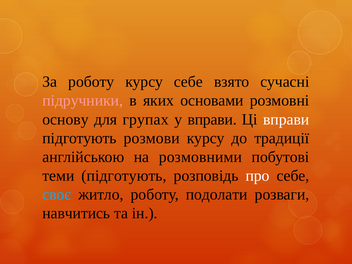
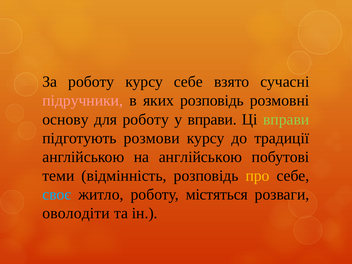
яких основами: основами -> розповідь
для групах: групах -> роботу
вправи at (286, 119) colour: white -> light green
на розмовними: розмовними -> англійською
теми підготують: підготують -> відмінність
про colour: white -> yellow
подолати: подолати -> містяться
навчитись: навчитись -> оволодіти
